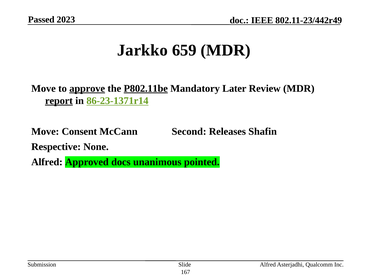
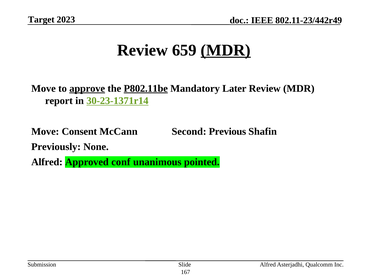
Passed: Passed -> Target
Jarkko at (142, 50): Jarkko -> Review
MDR at (226, 50) underline: none -> present
report underline: present -> none
86-23-1371r14: 86-23-1371r14 -> 30-23-1371r14
Releases: Releases -> Previous
Respective: Respective -> Previously
docs: docs -> conf
